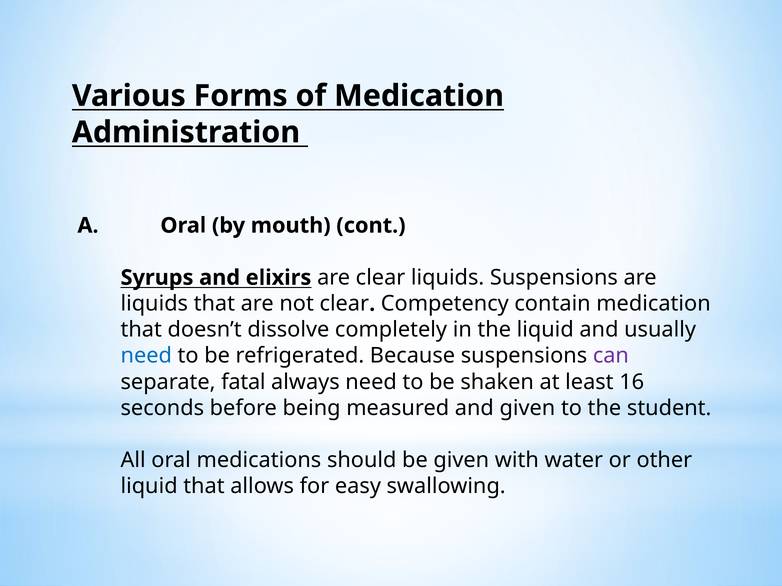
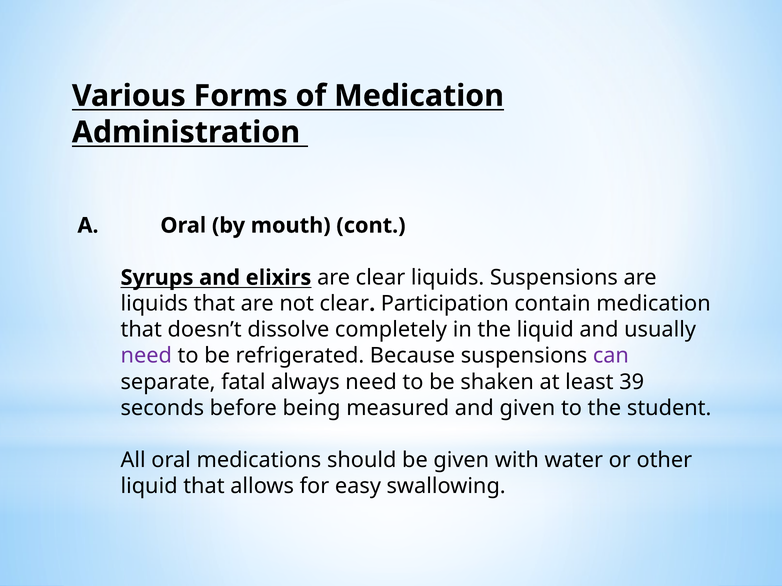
Competency: Competency -> Participation
need at (146, 356) colour: blue -> purple
16: 16 -> 39
